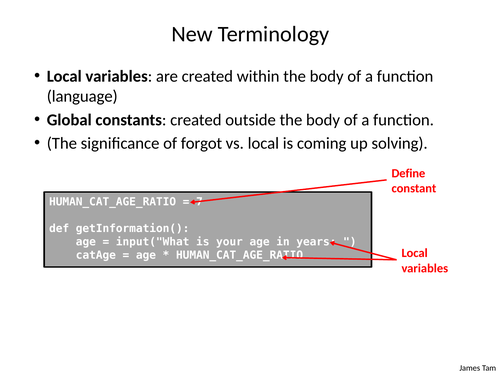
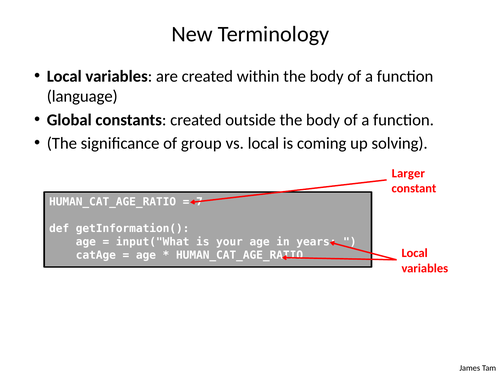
forgot: forgot -> group
Define: Define -> Larger
